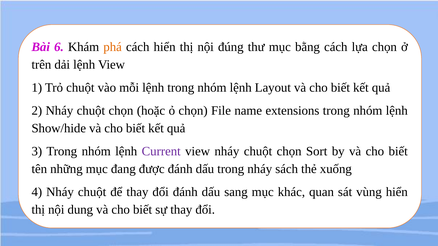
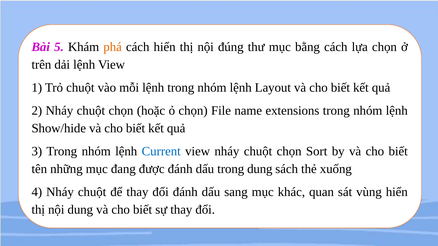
6: 6 -> 5
Current colour: purple -> blue
trong nháy: nháy -> dung
